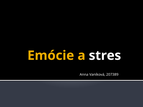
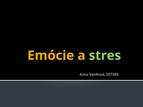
stres colour: white -> light green
